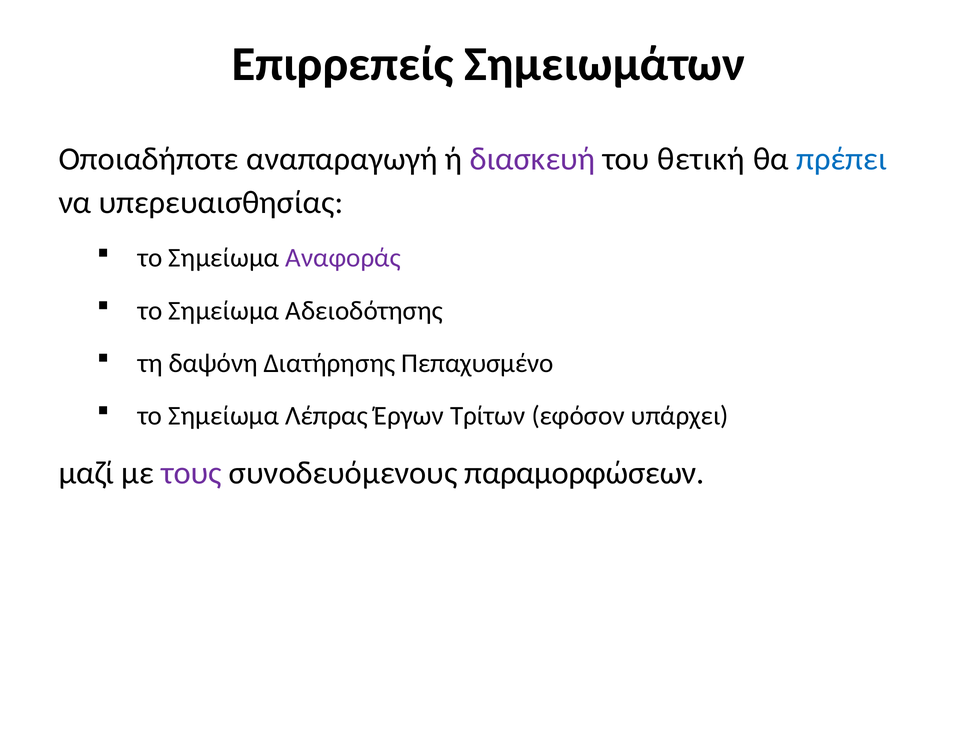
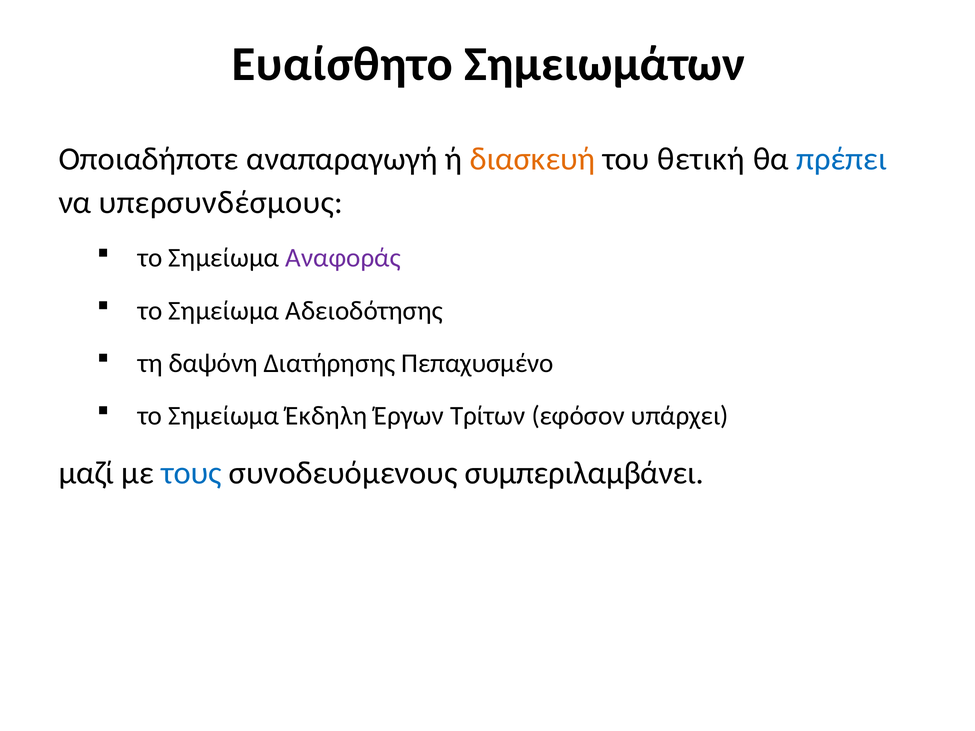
Επιρρεπείς: Επιρρεπείς -> Ευαίσθητο
διασκευή colour: purple -> orange
υπερευαισθησίας: υπερευαισθησίας -> υπερσυνδέσμους
Λέπρας: Λέπρας -> Έκδηλη
τους colour: purple -> blue
παραμορφώσεων: παραμορφώσεων -> συμπεριλαμβάνει
